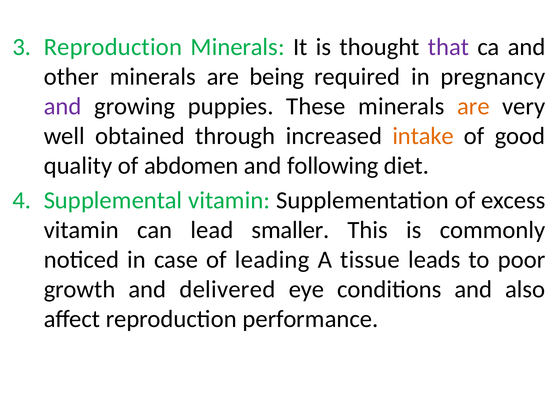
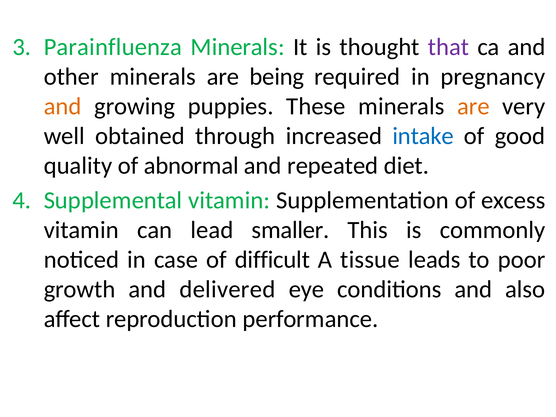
Reproduction at (113, 47): Reproduction -> Parainfluenza
and at (63, 106) colour: purple -> orange
intake colour: orange -> blue
abdomen: abdomen -> abnormal
following: following -> repeated
leading: leading -> difficult
